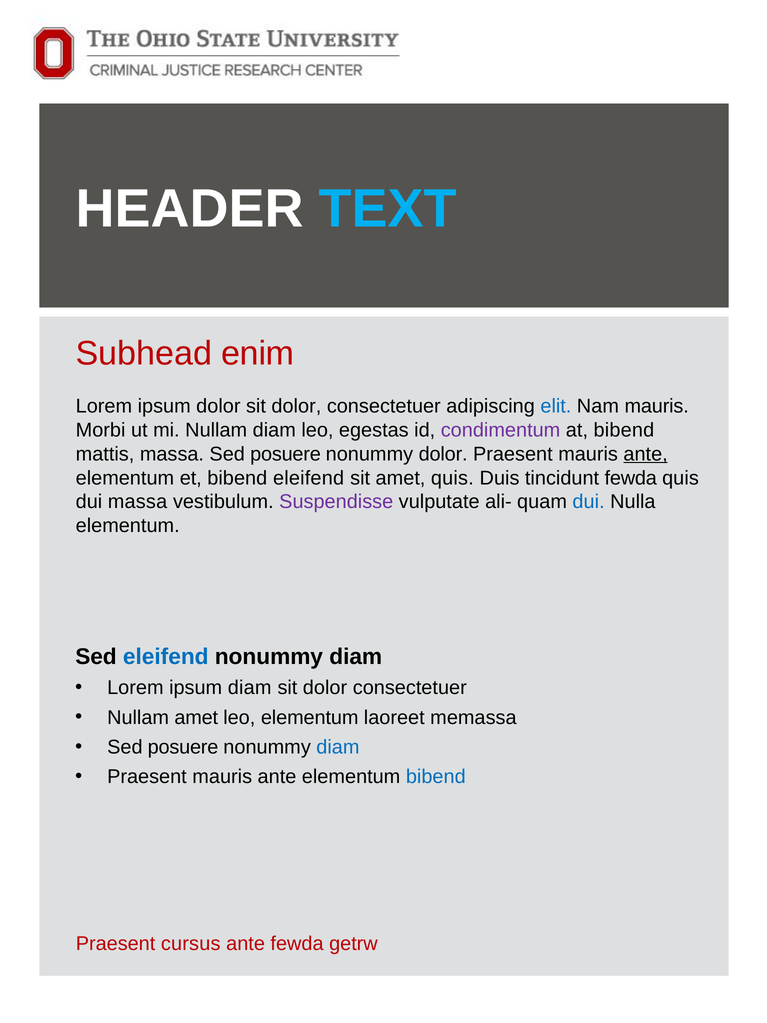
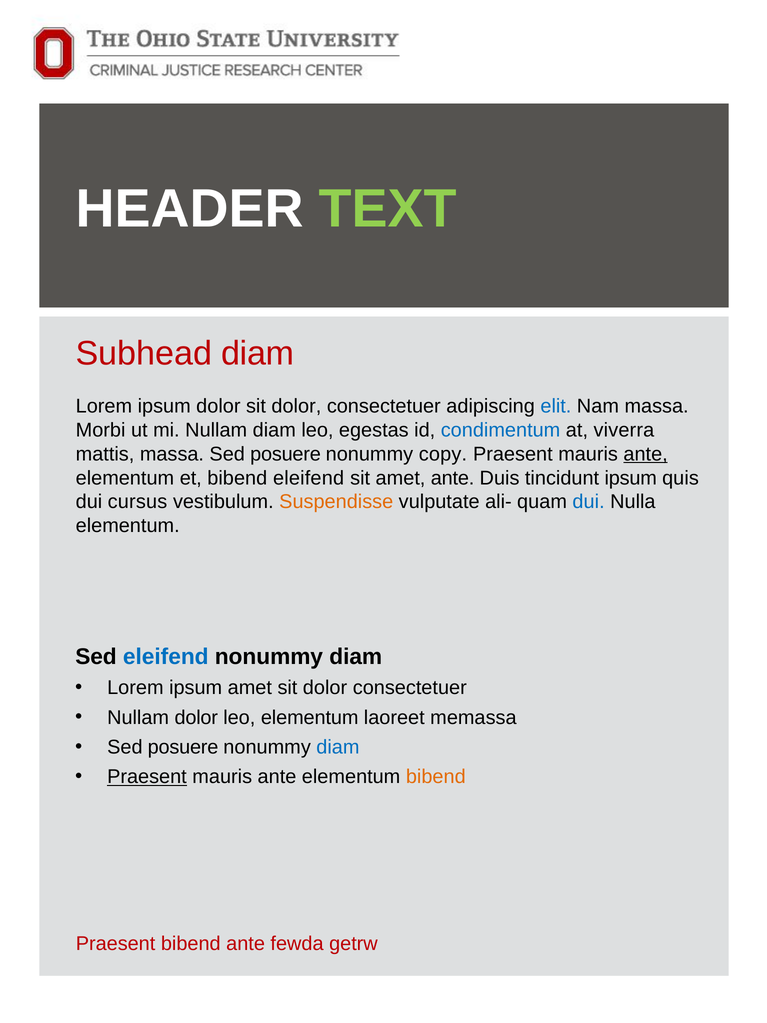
TEXT colour: light blue -> light green
Subhead enim: enim -> diam
Nam mauris: mauris -> massa
condimentum colour: purple -> blue
at bibend: bibend -> viverra
nonummy dolor: dolor -> copy
amet quis: quis -> ante
tincidunt fewda: fewda -> ipsum
dui massa: massa -> cursus
Suspendisse colour: purple -> orange
ipsum diam: diam -> amet
Nullam amet: amet -> dolor
Praesent at (147, 777) underline: none -> present
bibend at (436, 777) colour: blue -> orange
Praesent cursus: cursus -> bibend
